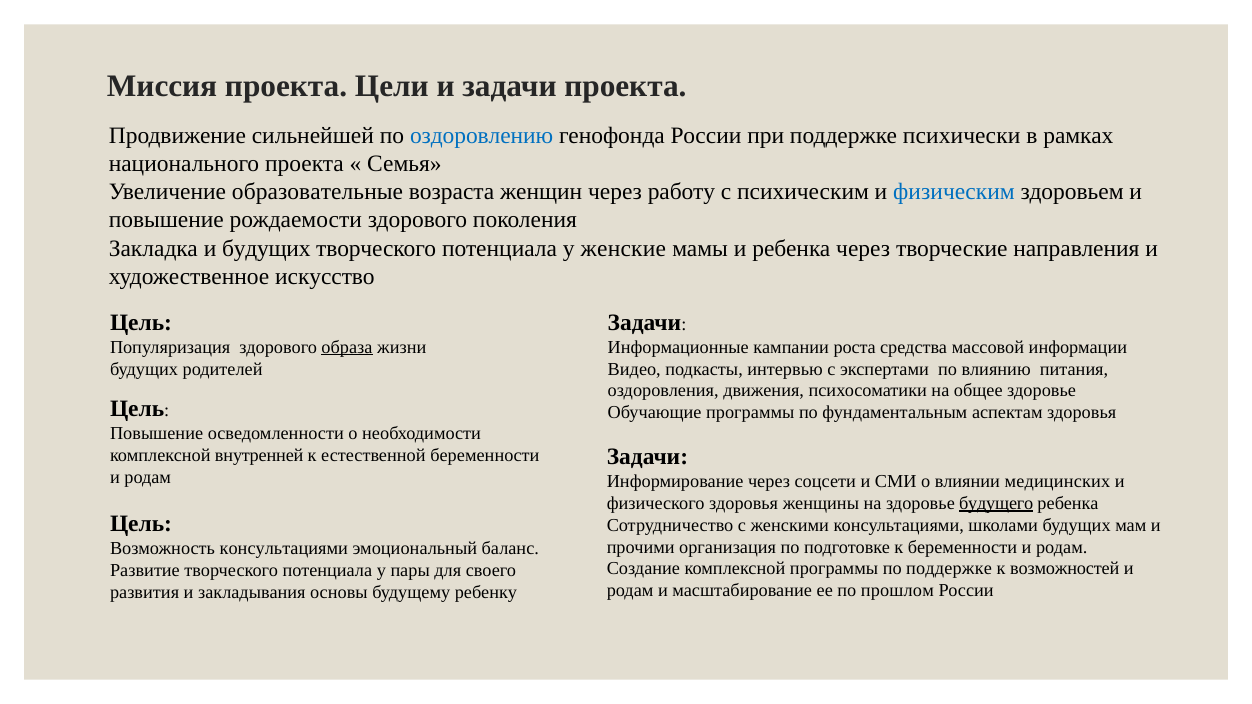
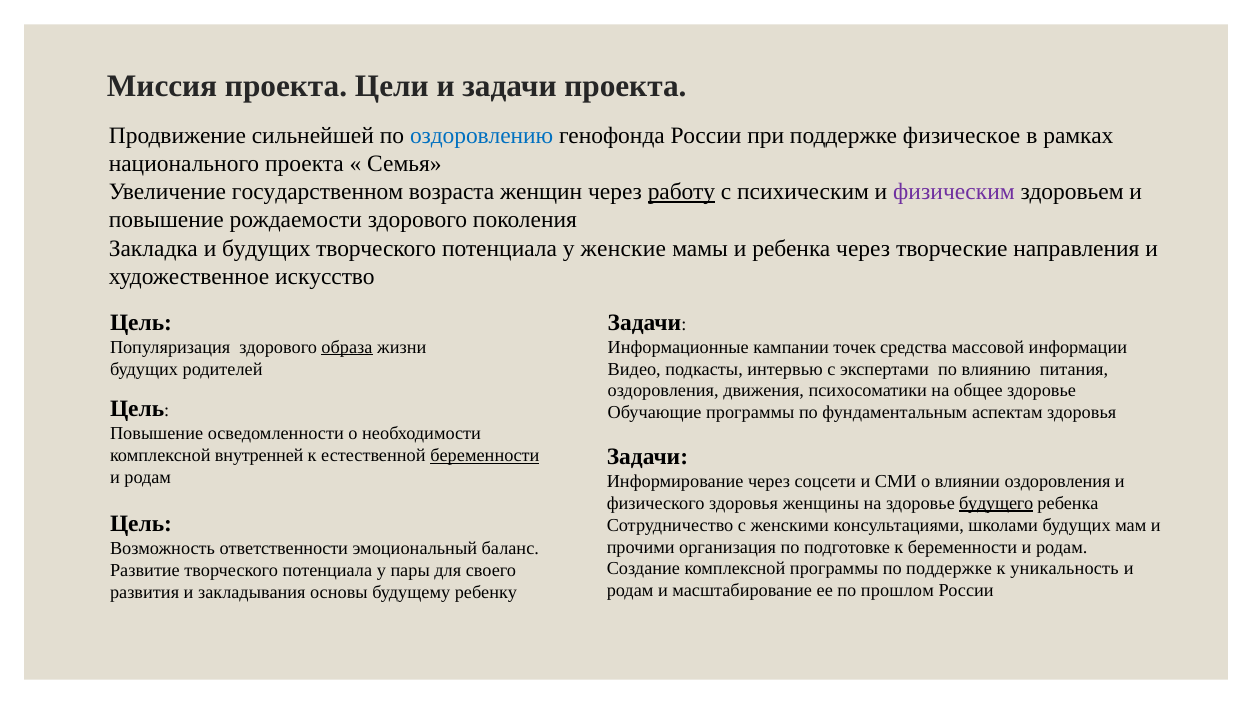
психически: психически -> физическое
образовательные: образовательные -> государственном
работу underline: none -> present
физическим colour: blue -> purple
роста: роста -> точек
беременности at (485, 456) underline: none -> present
влиянии медицинских: медицинских -> оздоровления
Возможность консультациями: консультациями -> ответственности
возможностей: возможностей -> уникальность
